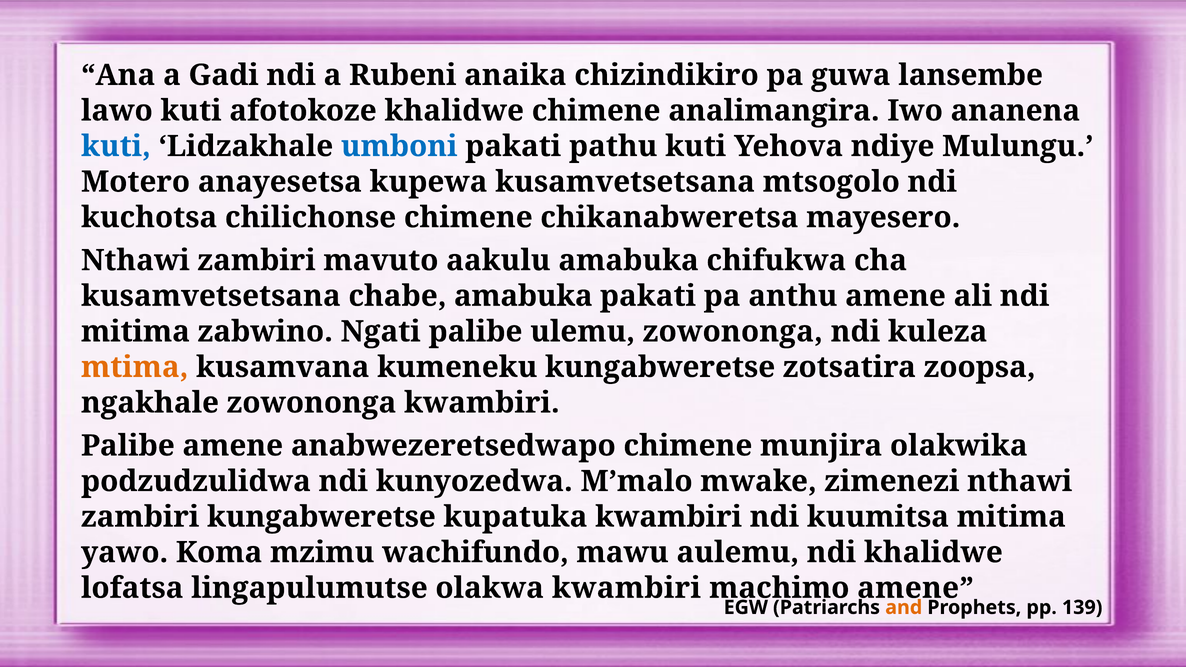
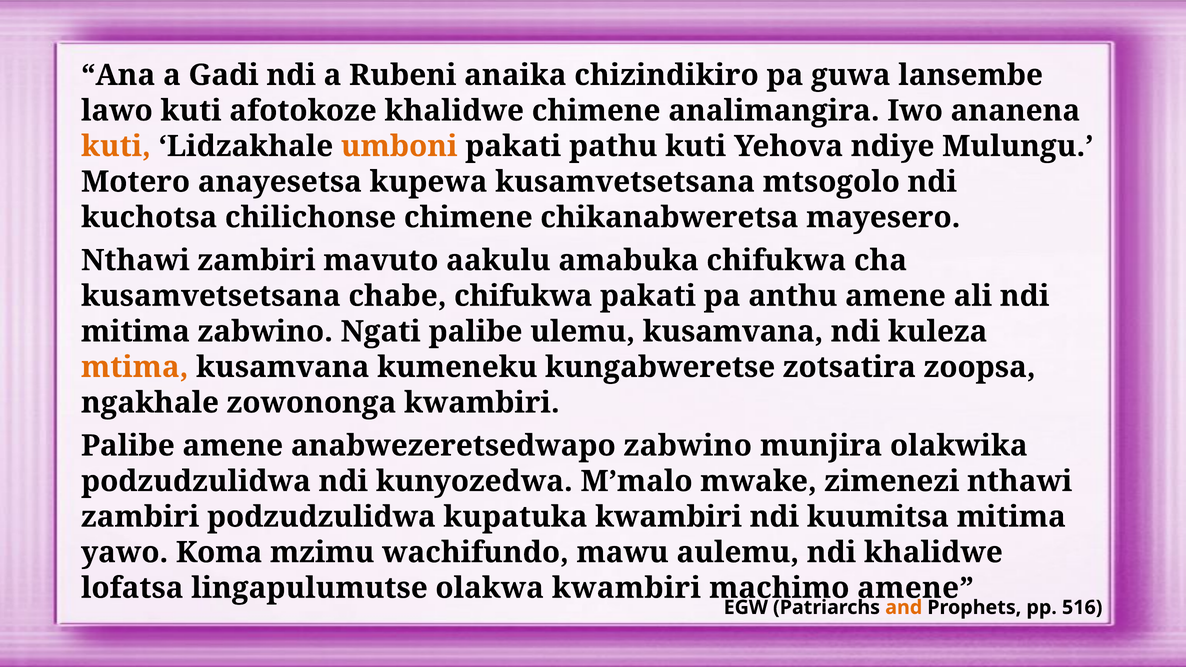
kuti at (116, 146) colour: blue -> orange
umboni colour: blue -> orange
chabe amabuka: amabuka -> chifukwa
ulemu zowononga: zowononga -> kusamvana
anabwezeretsedwapo chimene: chimene -> zabwino
zambiri kungabweretse: kungabweretse -> podzudzulidwa
139: 139 -> 516
